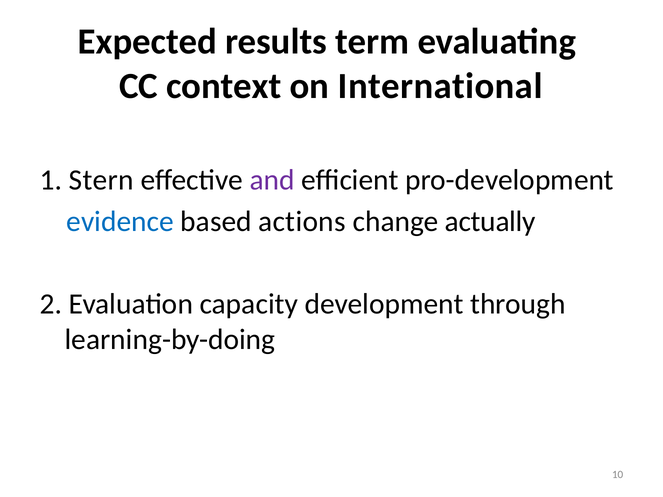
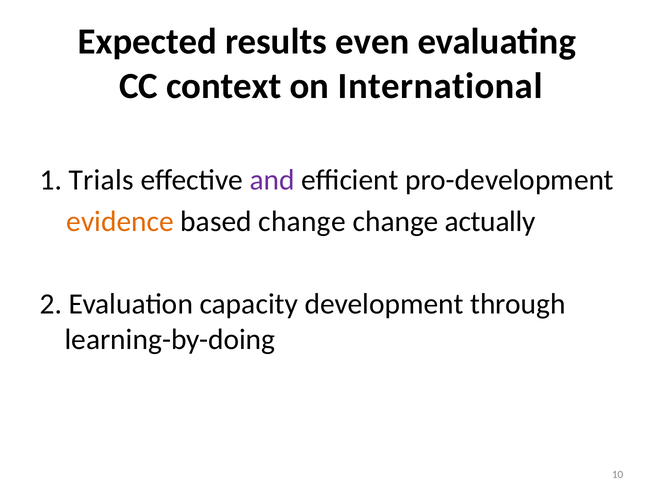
term: term -> even
Stern: Stern -> Trials
evidence colour: blue -> orange
based actions: actions -> change
